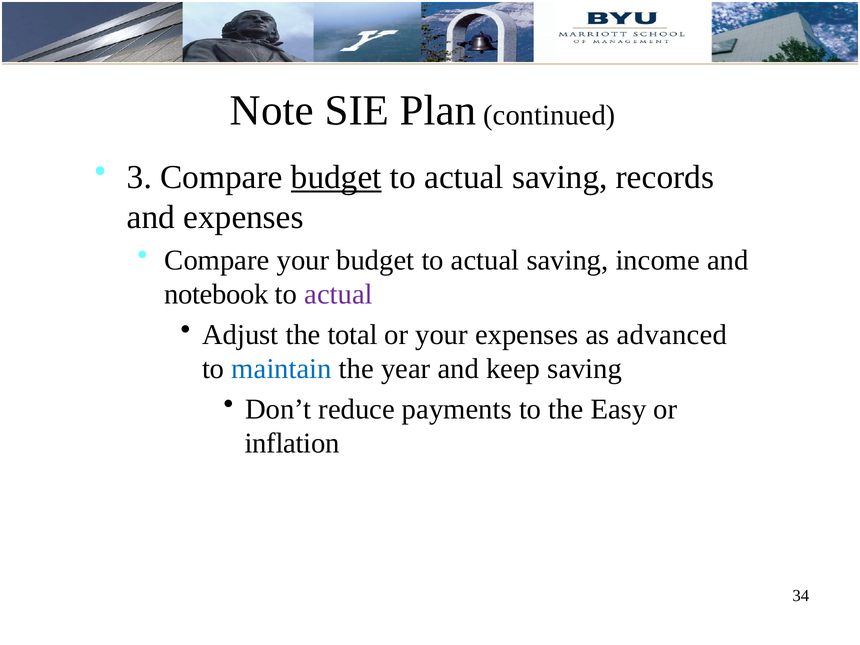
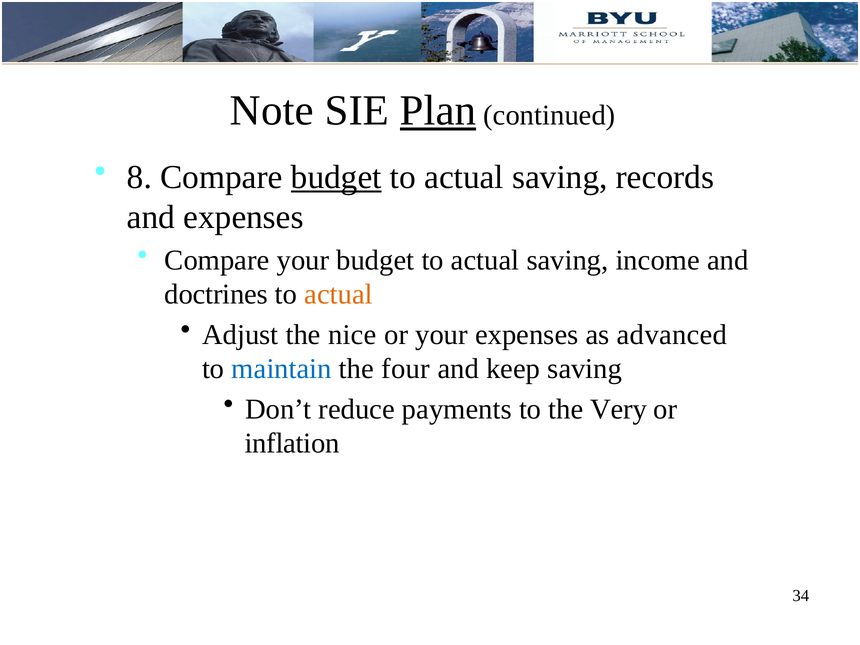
Plan underline: none -> present
3: 3 -> 8
notebook: notebook -> doctrines
actual at (339, 294) colour: purple -> orange
total: total -> nice
year: year -> four
Easy: Easy -> Very
